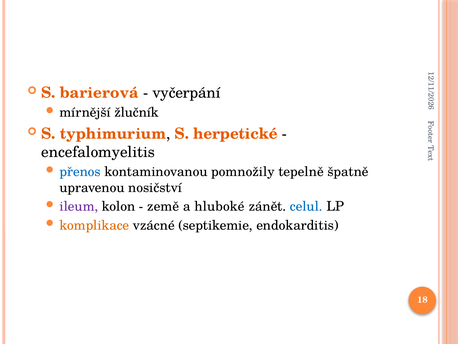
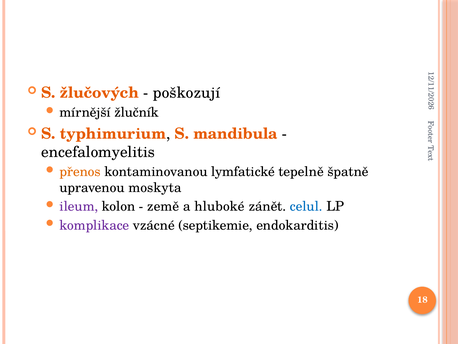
barierová: barierová -> žlučových
vyčerpání: vyčerpání -> poškozují
herpetické: herpetické -> mandibula
přenos colour: blue -> orange
pomnožily: pomnožily -> lymfatické
nosičství: nosičství -> moskyta
komplikace colour: orange -> purple
